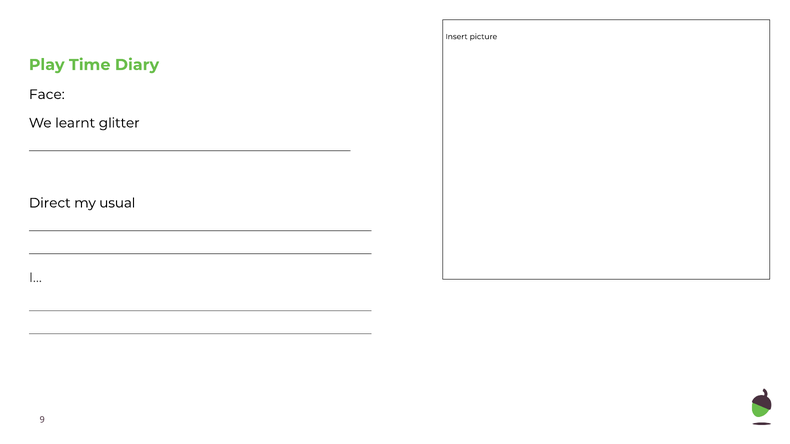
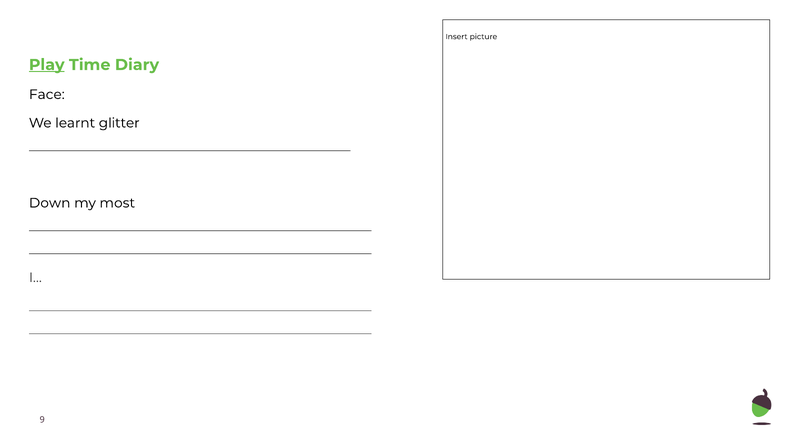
Play underline: none -> present
Direct: Direct -> Down
usual: usual -> most
